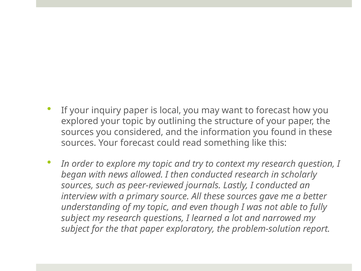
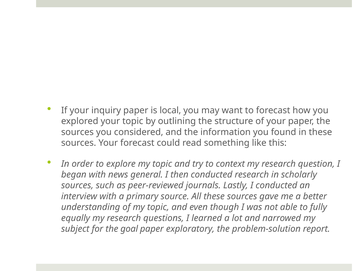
allowed: allowed -> general
subject at (76, 218): subject -> equally
that: that -> goal
